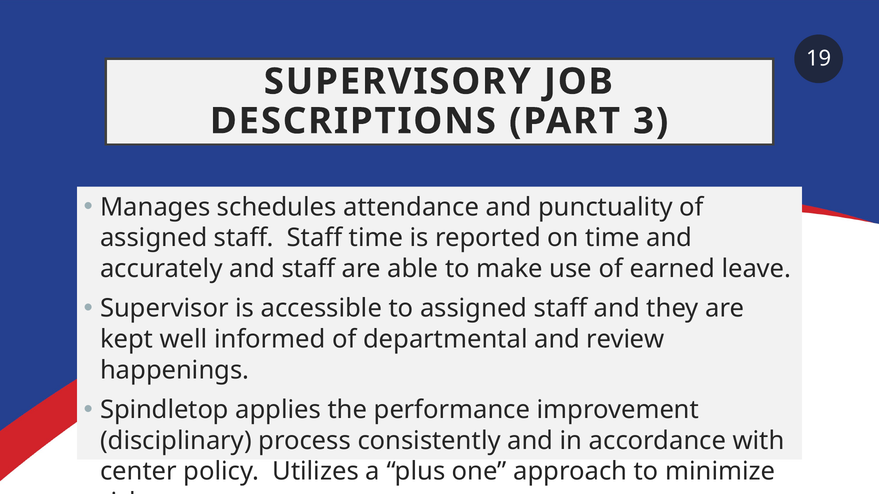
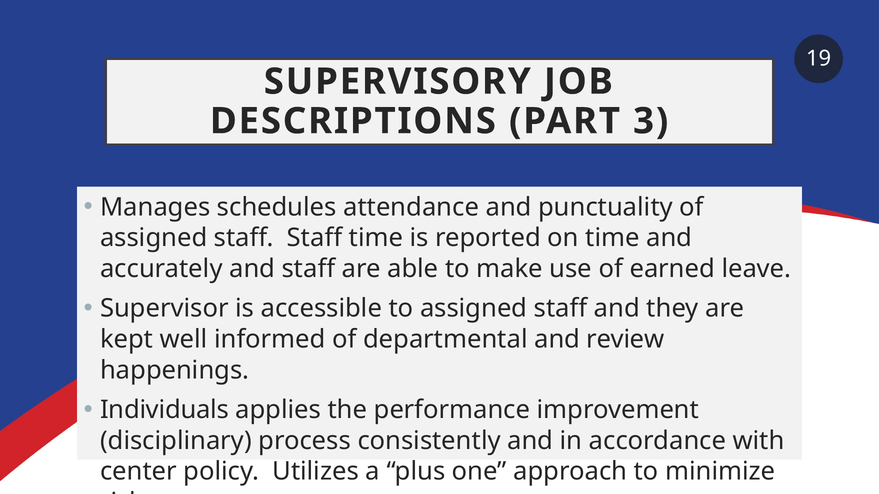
Spindletop: Spindletop -> Individuals
